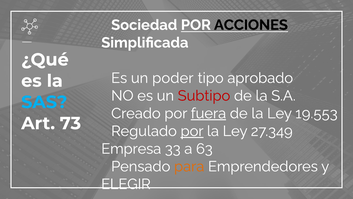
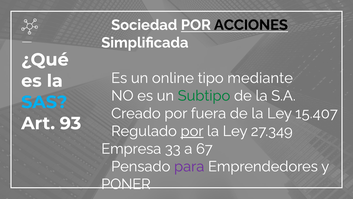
poder: poder -> online
aprobado: aprobado -> mediante
Subtipo colour: red -> green
fuera underline: present -> none
19.553: 19.553 -> 15.407
73: 73 -> 93
63: 63 -> 67
para colour: orange -> purple
ELEGIR: ELEGIR -> PONER
